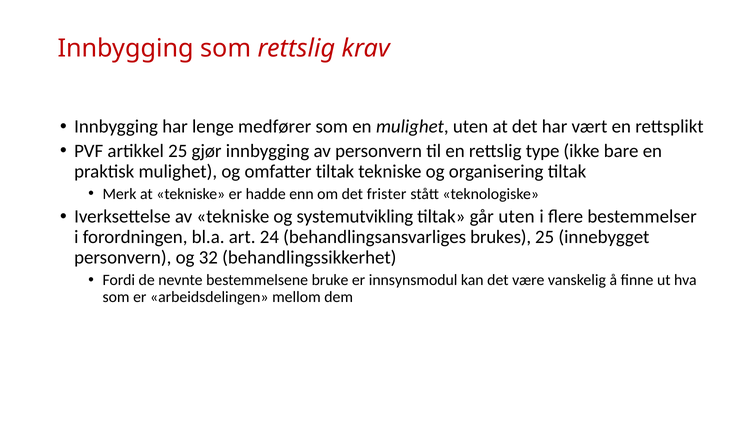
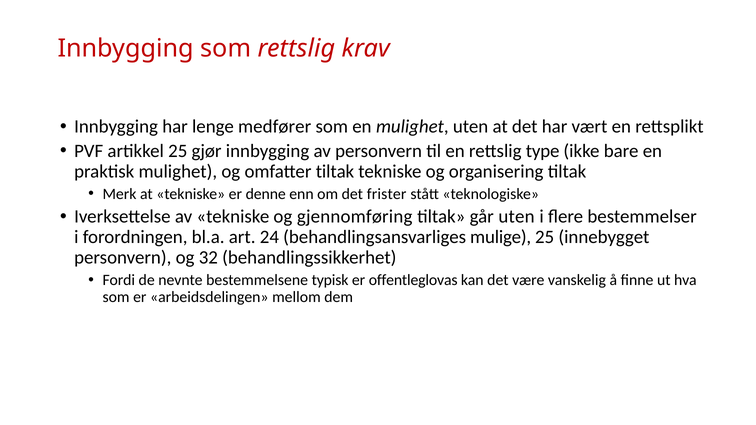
hadde: hadde -> denne
systemutvikling: systemutvikling -> gjennomføring
brukes: brukes -> mulige
bruke: bruke -> typisk
innsynsmodul: innsynsmodul -> offentleglovas
